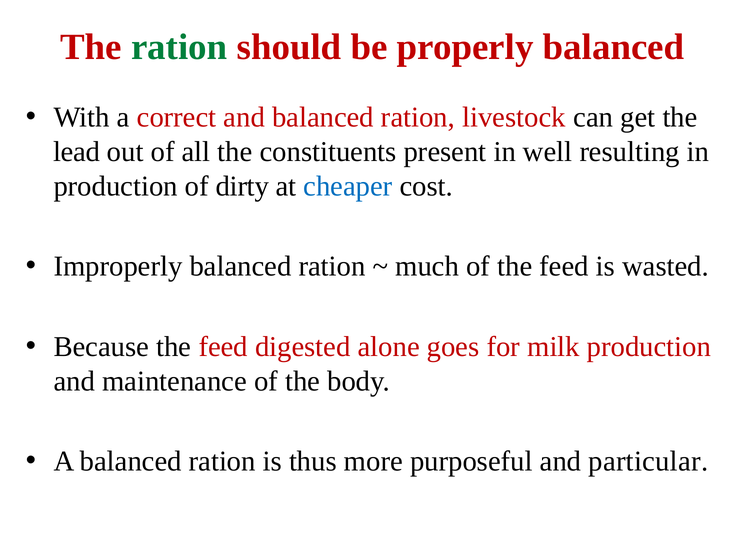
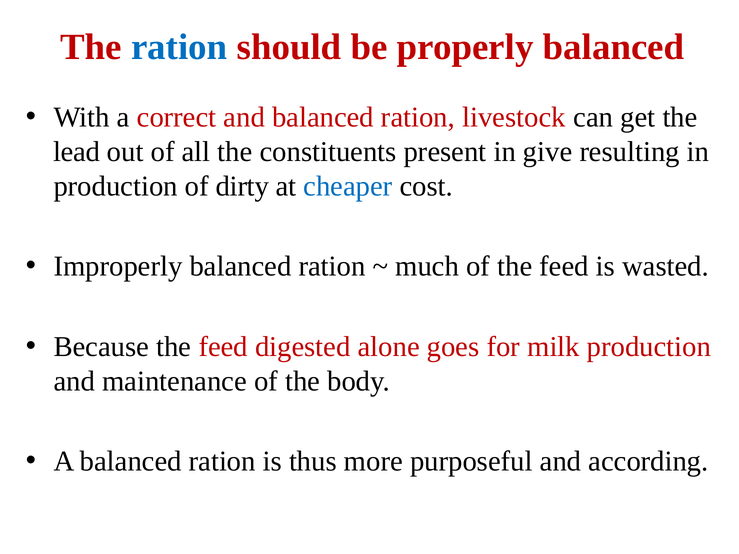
ration at (179, 47) colour: green -> blue
well: well -> give
particular: particular -> according
